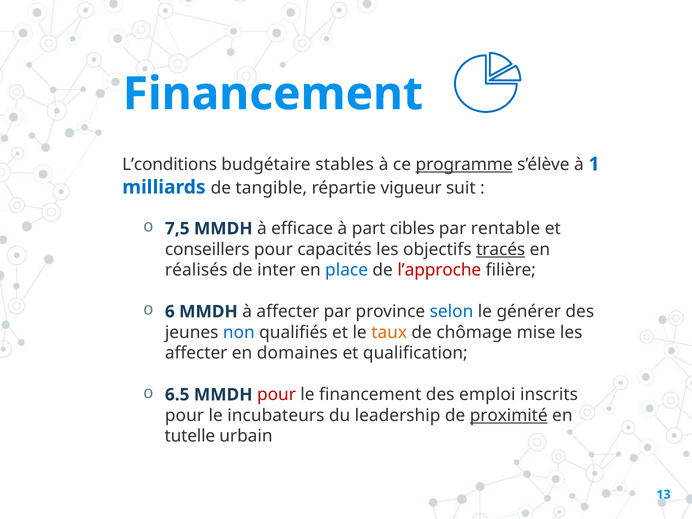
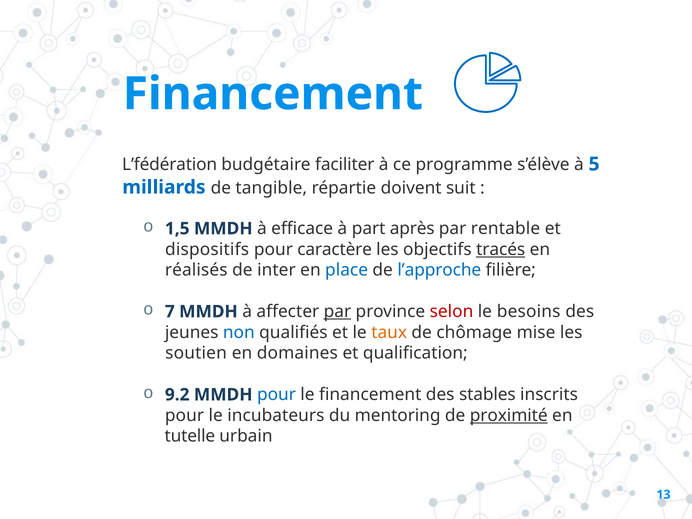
L’conditions: L’conditions -> L’fédération
stables: stables -> faciliter
programme underline: present -> none
1: 1 -> 5
vigueur: vigueur -> doivent
7,5: 7,5 -> 1,5
cibles: cibles -> après
conseillers: conseillers -> dispositifs
capacités: capacités -> caractère
l’approche colour: red -> blue
6: 6 -> 7
par at (337, 312) underline: none -> present
selon colour: blue -> red
générer: générer -> besoins
affecter at (196, 353): affecter -> soutien
6.5: 6.5 -> 9.2
pour at (276, 395) colour: red -> blue
emploi: emploi -> stables
leadership: leadership -> mentoring
